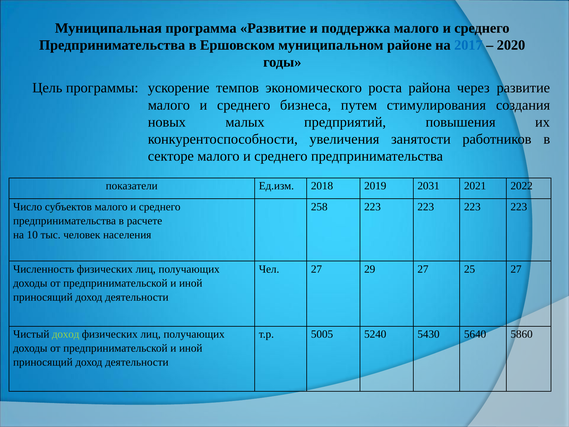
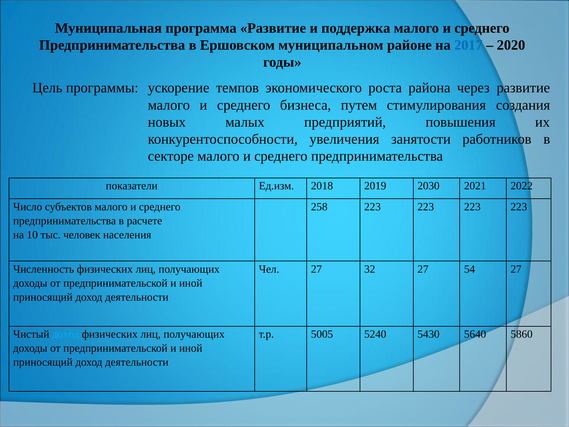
2031: 2031 -> 2030
29: 29 -> 32
25: 25 -> 54
доход at (66, 334) colour: light green -> light blue
